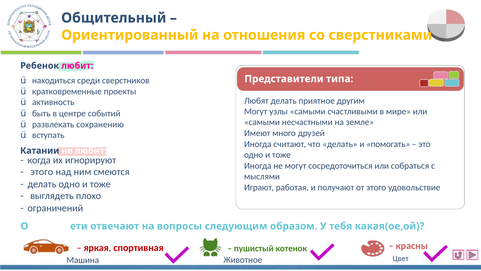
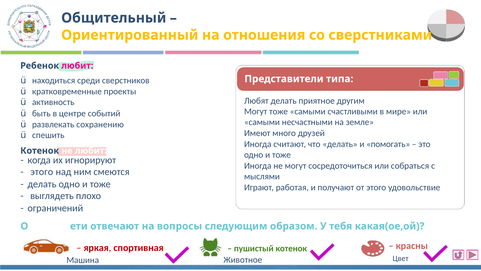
Могут узлы: узлы -> тоже
вступать: вступать -> спешить
Катании at (40, 150): Катании -> Котенок
